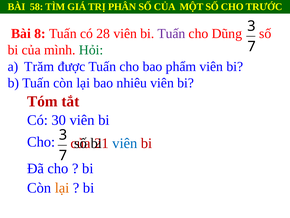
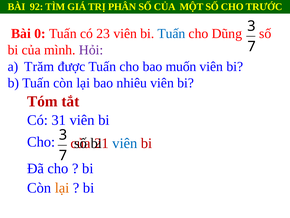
58: 58 -> 92
8: 8 -> 0
28: 28 -> 23
Tuấn at (171, 33) colour: purple -> blue
Hỏi colour: green -> purple
phẩm: phẩm -> muốn
30: 30 -> 31
